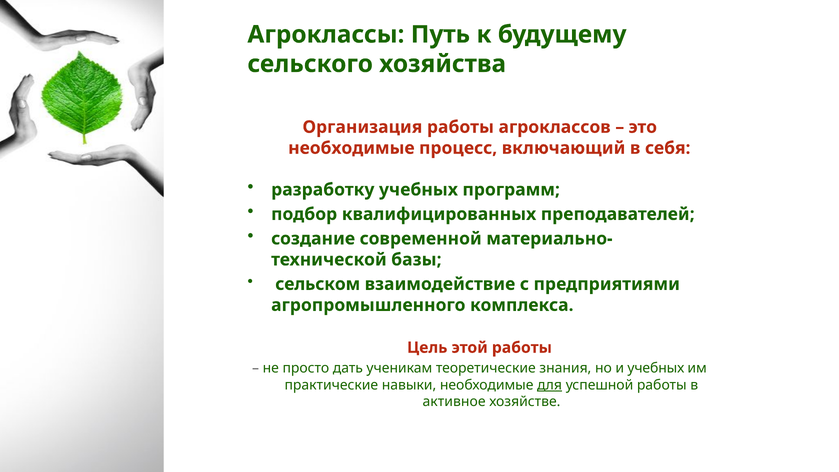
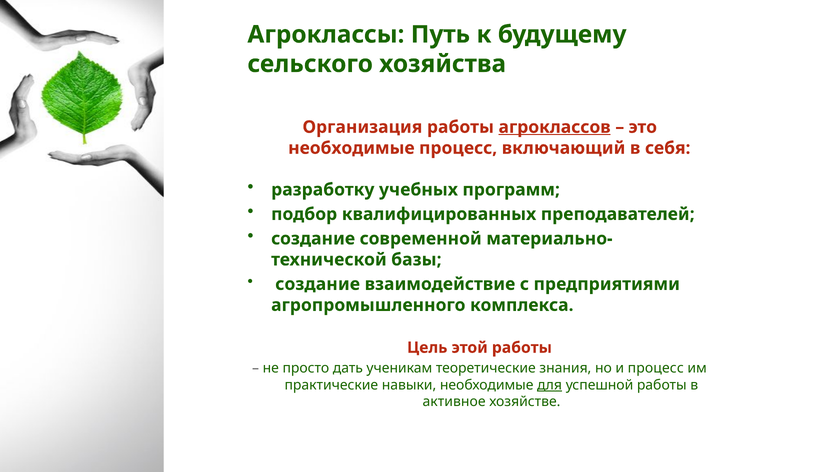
агроклассов underline: none -> present
сельском at (318, 284): сельском -> создание
и учебных: учебных -> процесс
